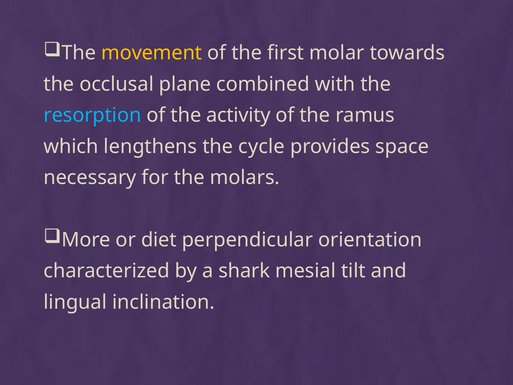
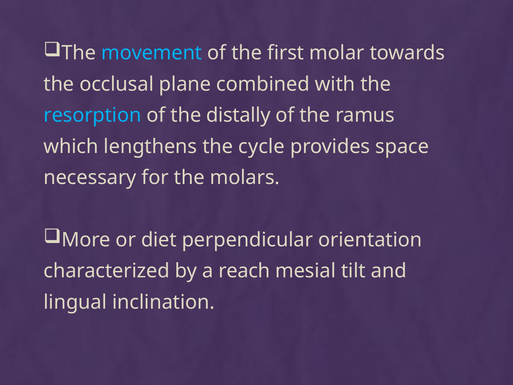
movement colour: yellow -> light blue
activity: activity -> distally
shark: shark -> reach
